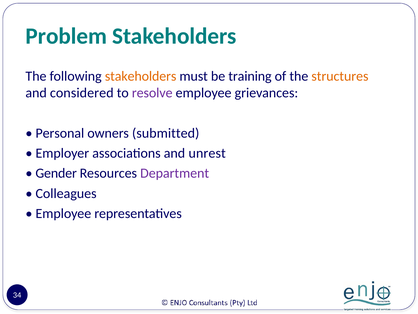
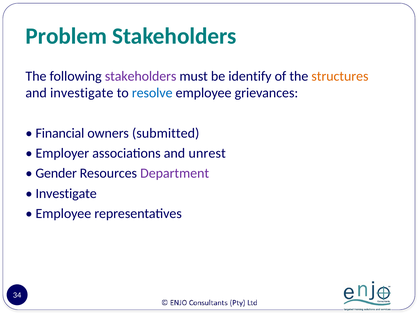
stakeholders at (141, 76) colour: orange -> purple
training: training -> identify
and considered: considered -> investigate
resolve colour: purple -> blue
Personal: Personal -> Financial
Colleagues at (66, 193): Colleagues -> Investigate
